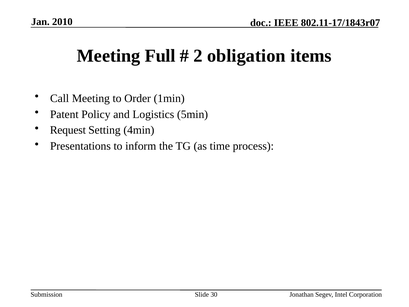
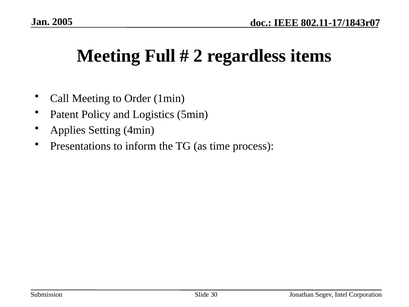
2010: 2010 -> 2005
obligation: obligation -> regardless
Request: Request -> Applies
